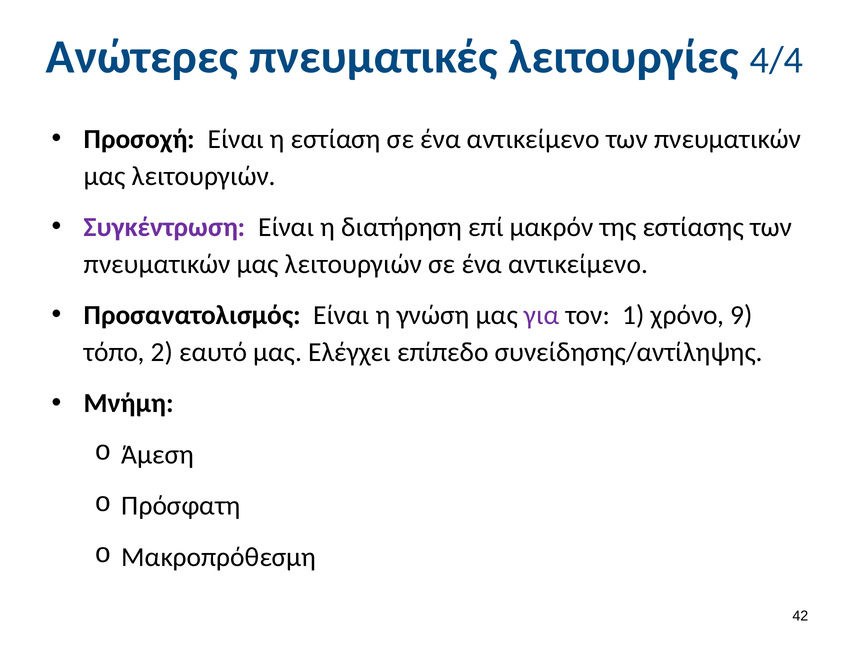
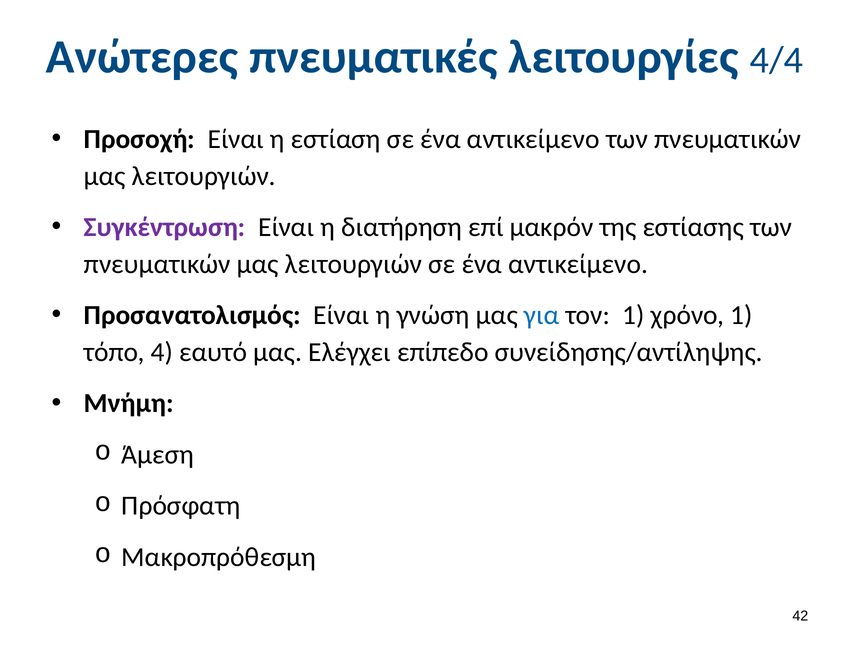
για colour: purple -> blue
χρόνο 9: 9 -> 1
2: 2 -> 4
